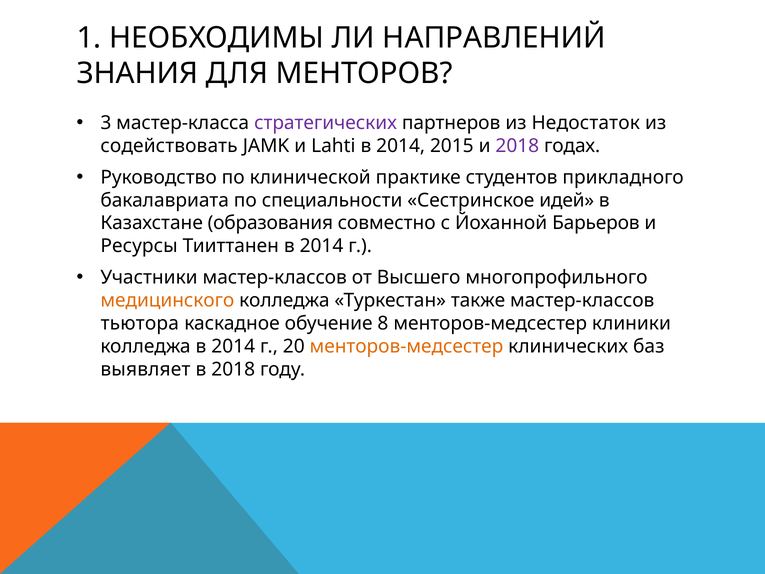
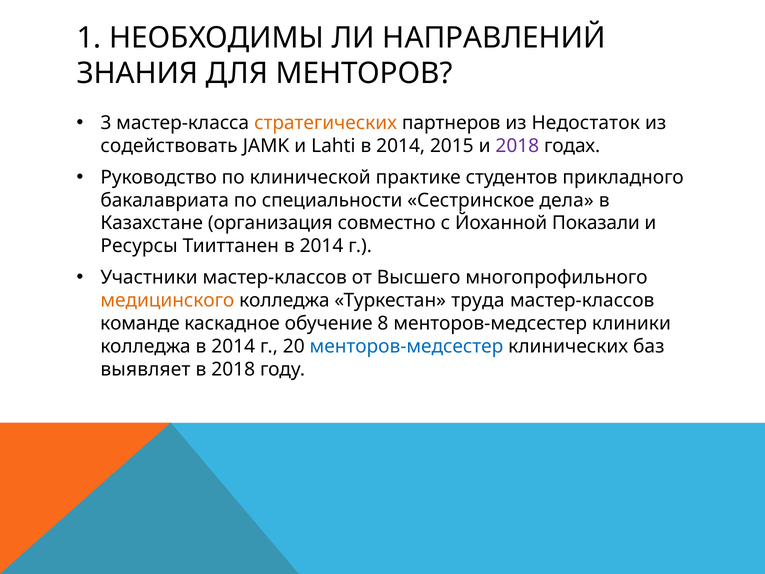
стратегических colour: purple -> orange
идей: идей -> дела
образования: образования -> организация
Барьеров: Барьеров -> Показали
также: также -> труда
тьютора: тьютора -> команде
менторов-медсестер at (406, 346) colour: orange -> blue
